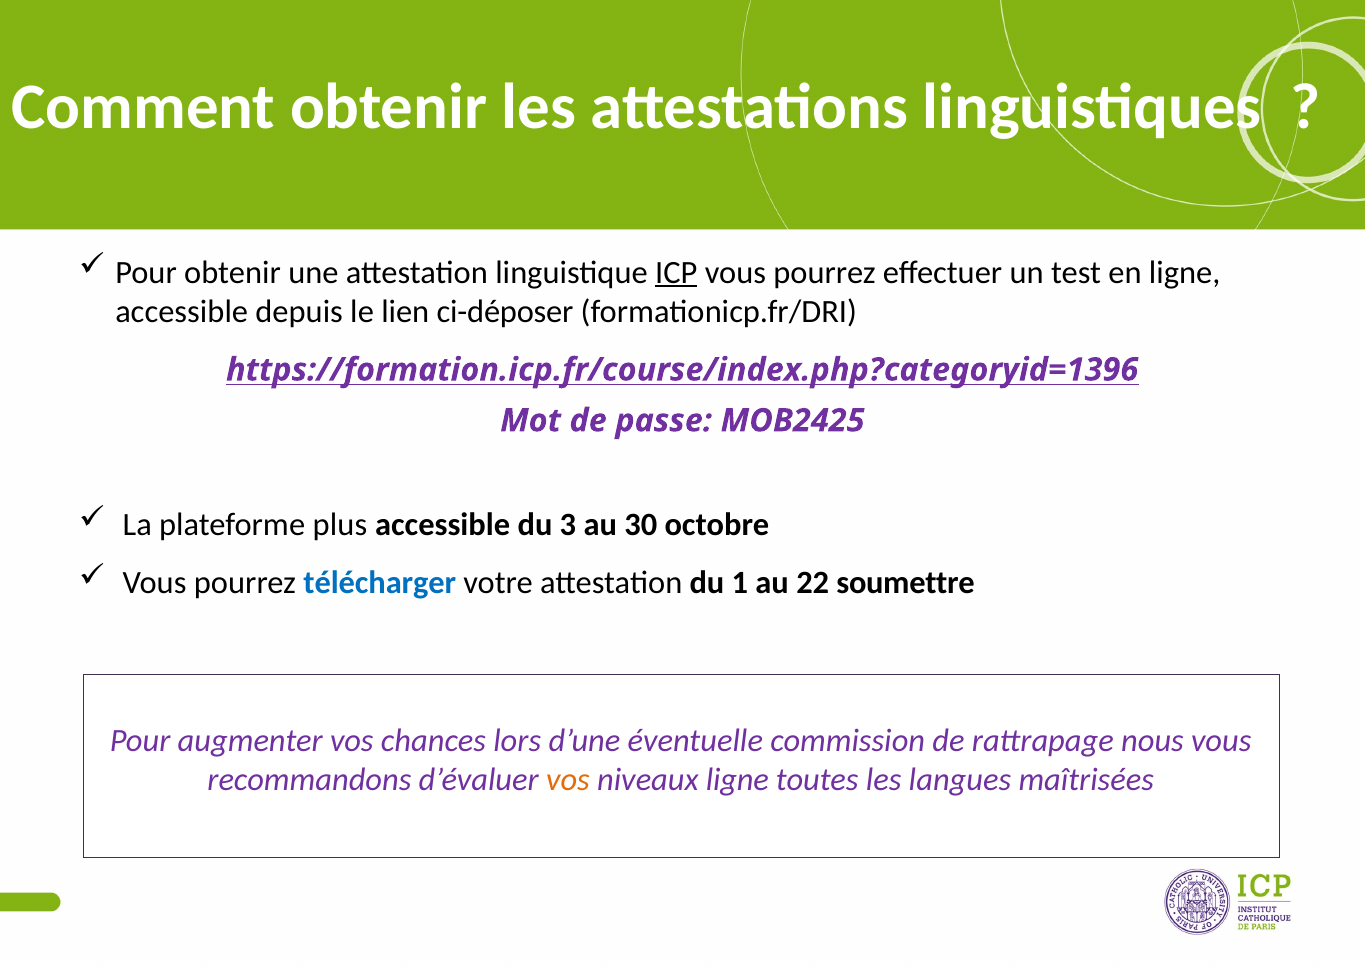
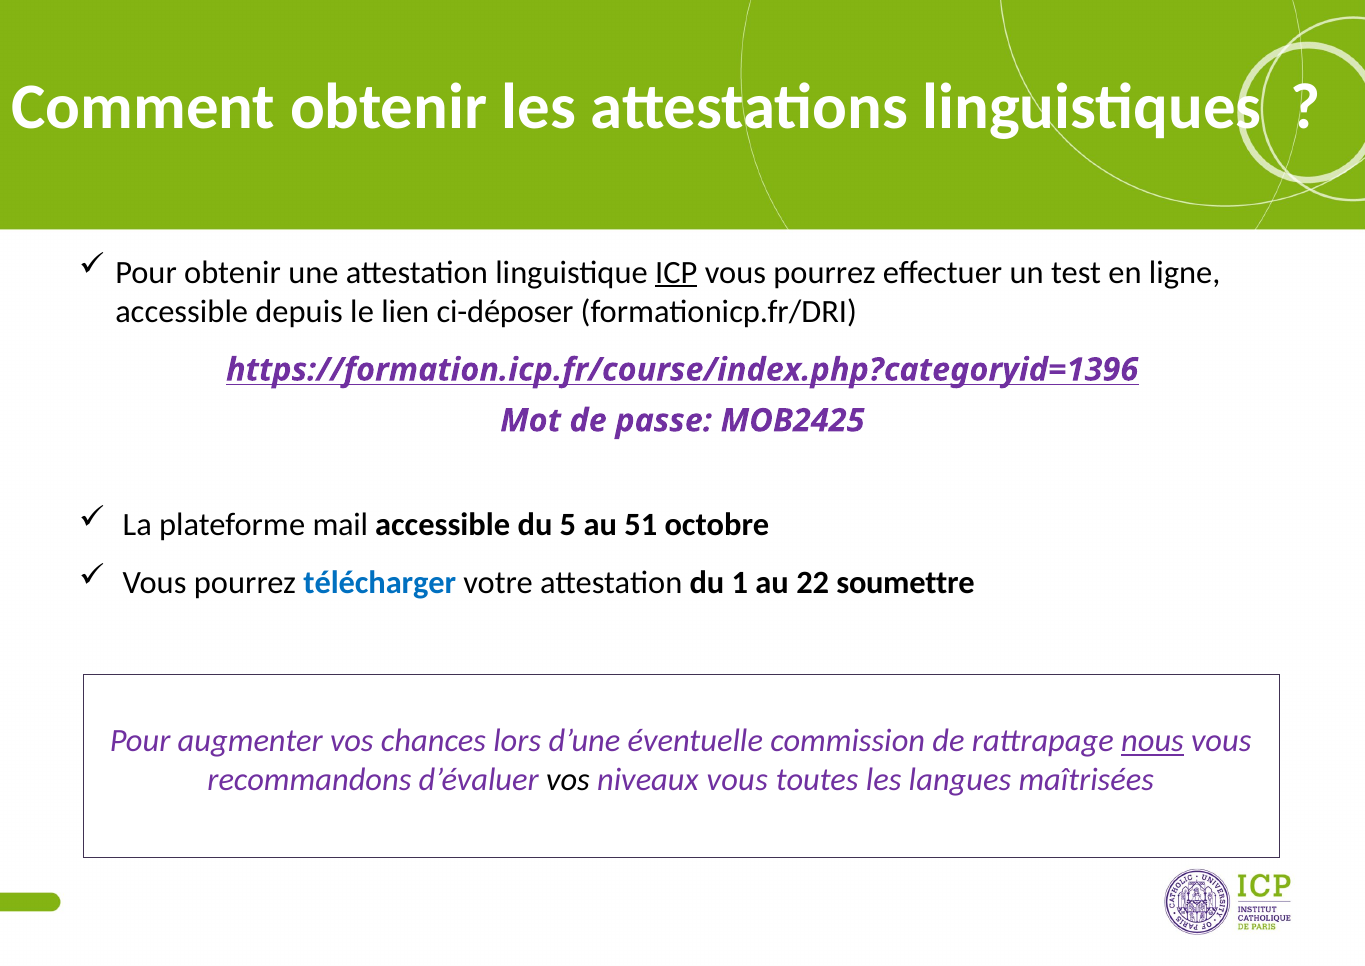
plus: plus -> mail
3: 3 -> 5
30: 30 -> 51
nous underline: none -> present
vos at (568, 780) colour: orange -> black
niveaux ligne: ligne -> vous
